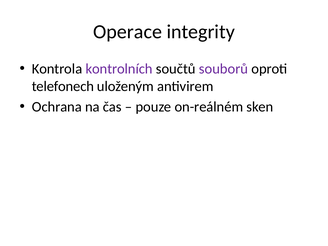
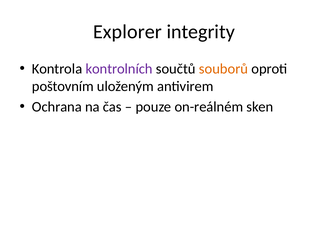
Operace: Operace -> Explorer
souborů colour: purple -> orange
telefonech: telefonech -> poštovním
